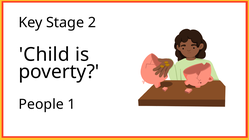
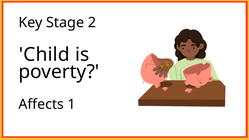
People: People -> Affects
